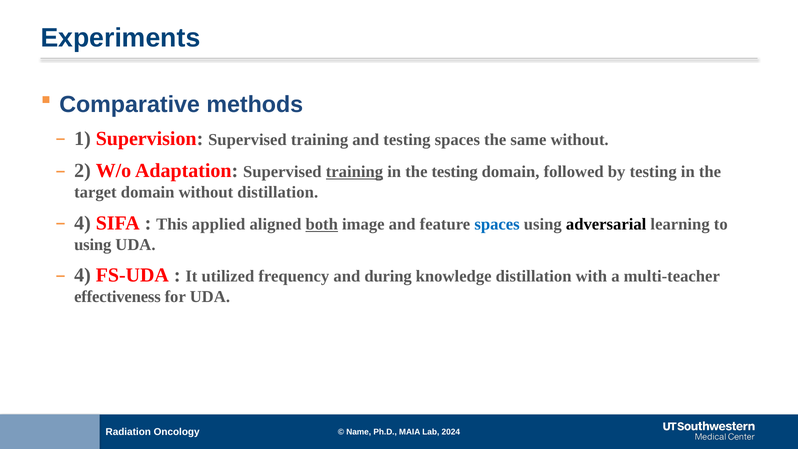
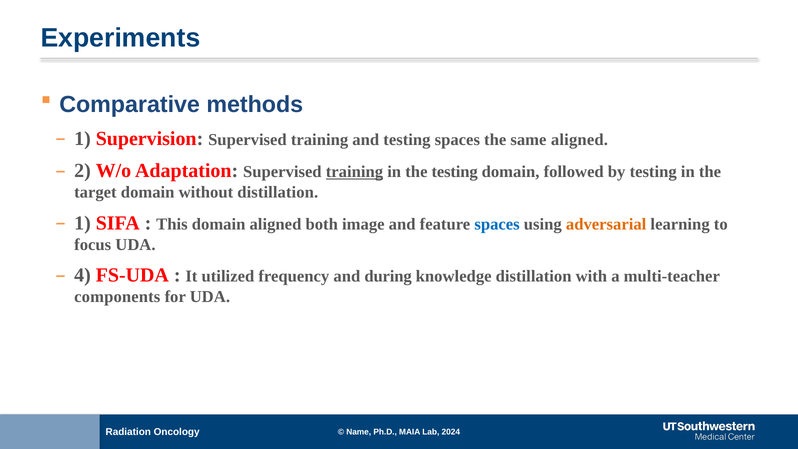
same without: without -> aligned
4 at (83, 223): 4 -> 1
This applied: applied -> domain
both underline: present -> none
adversarial colour: black -> orange
using at (93, 245): using -> focus
effectiveness: effectiveness -> components
